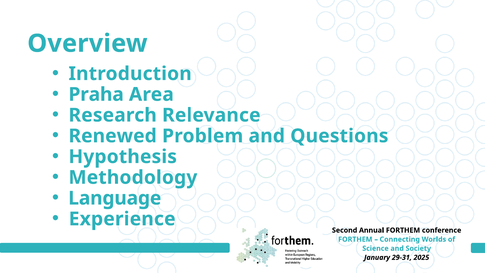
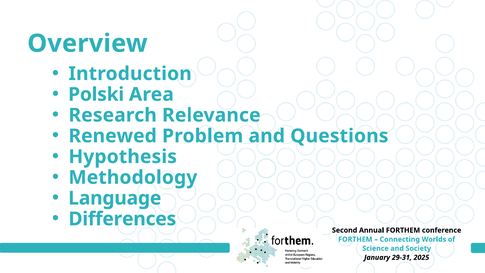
Praha: Praha -> Polski
Experience: Experience -> Differences
